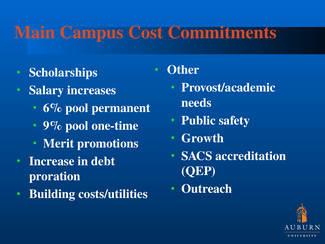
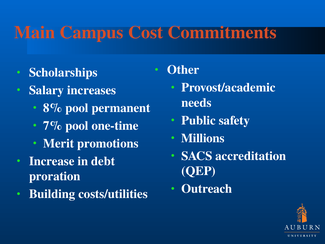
6%: 6% -> 8%
9%: 9% -> 7%
Growth: Growth -> Millions
